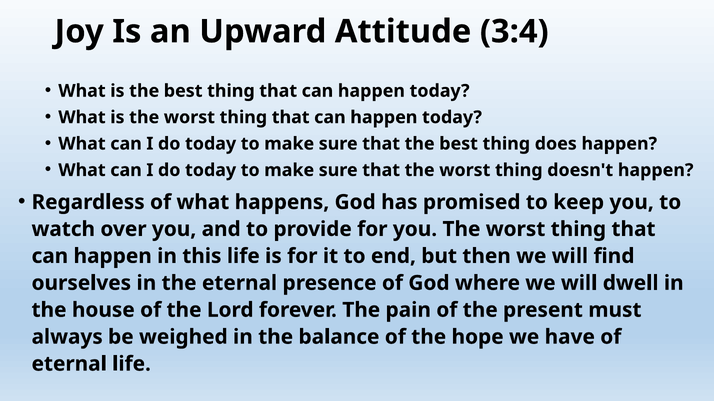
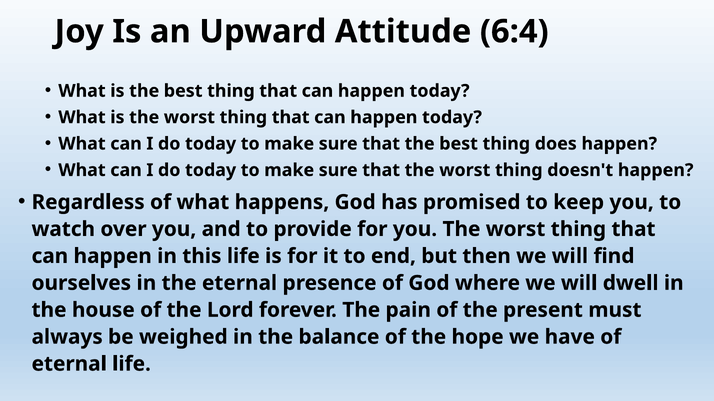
3:4: 3:4 -> 6:4
